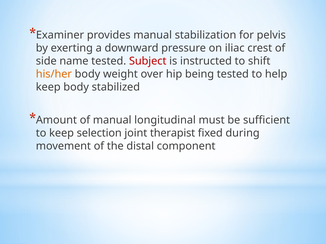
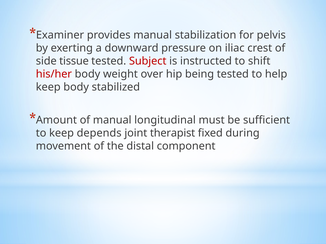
name: name -> tissue
his/her colour: orange -> red
selection: selection -> depends
